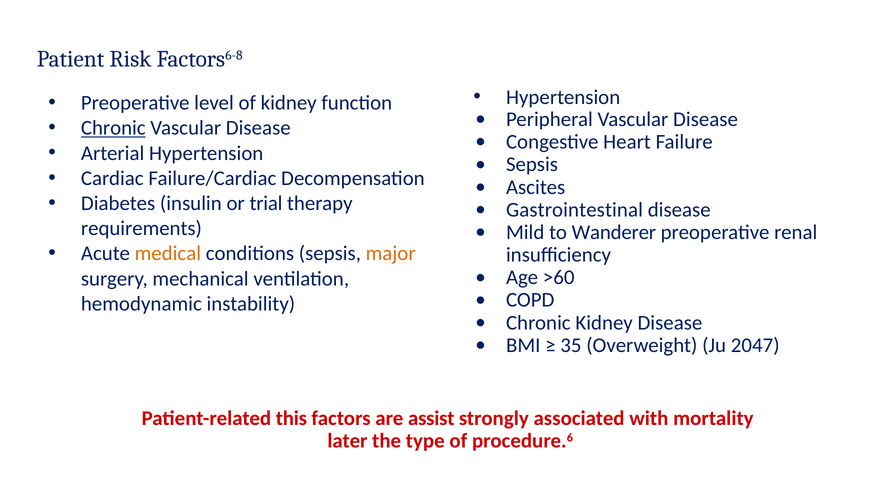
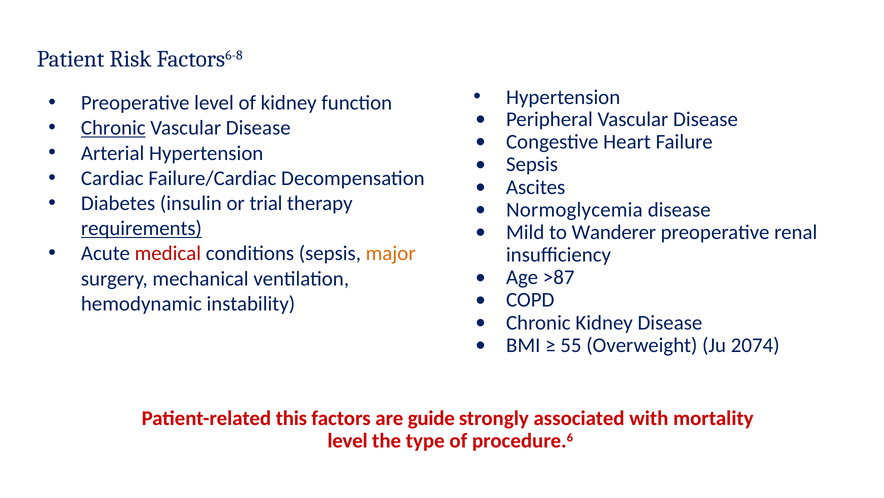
Gastrointestinal: Gastrointestinal -> Normoglycemia
requirements underline: none -> present
medical colour: orange -> red
>60: >60 -> >87
35: 35 -> 55
2047: 2047 -> 2074
assist: assist -> guide
later at (347, 440): later -> level
